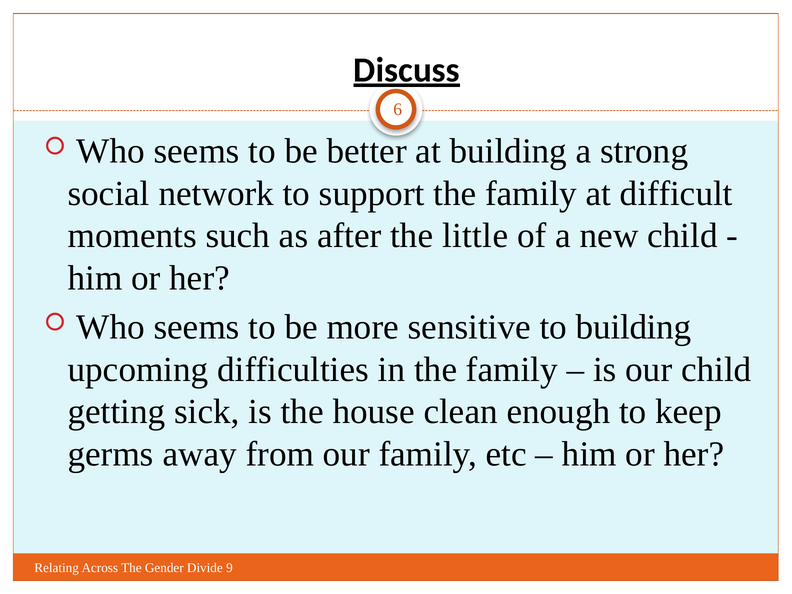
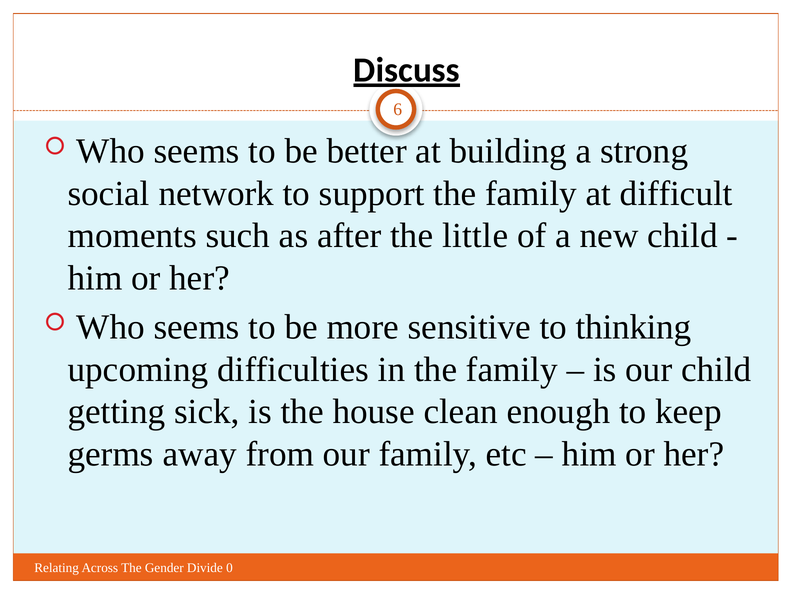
to building: building -> thinking
9: 9 -> 0
